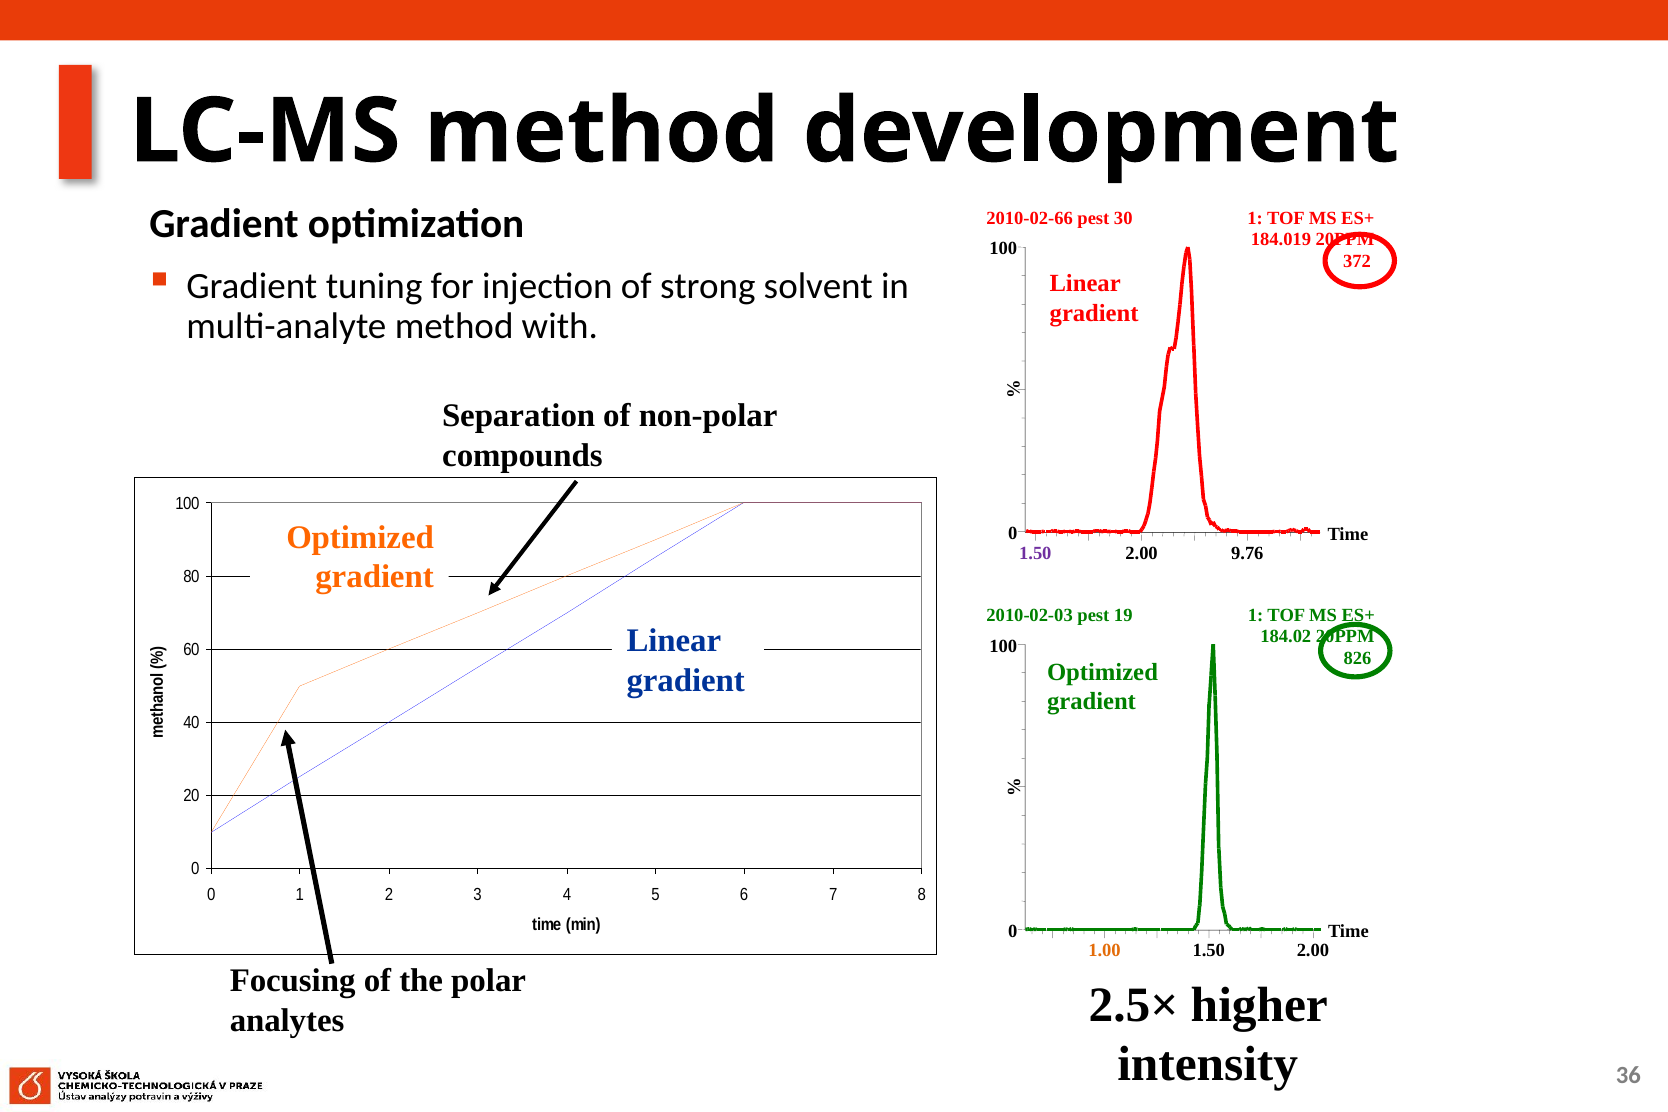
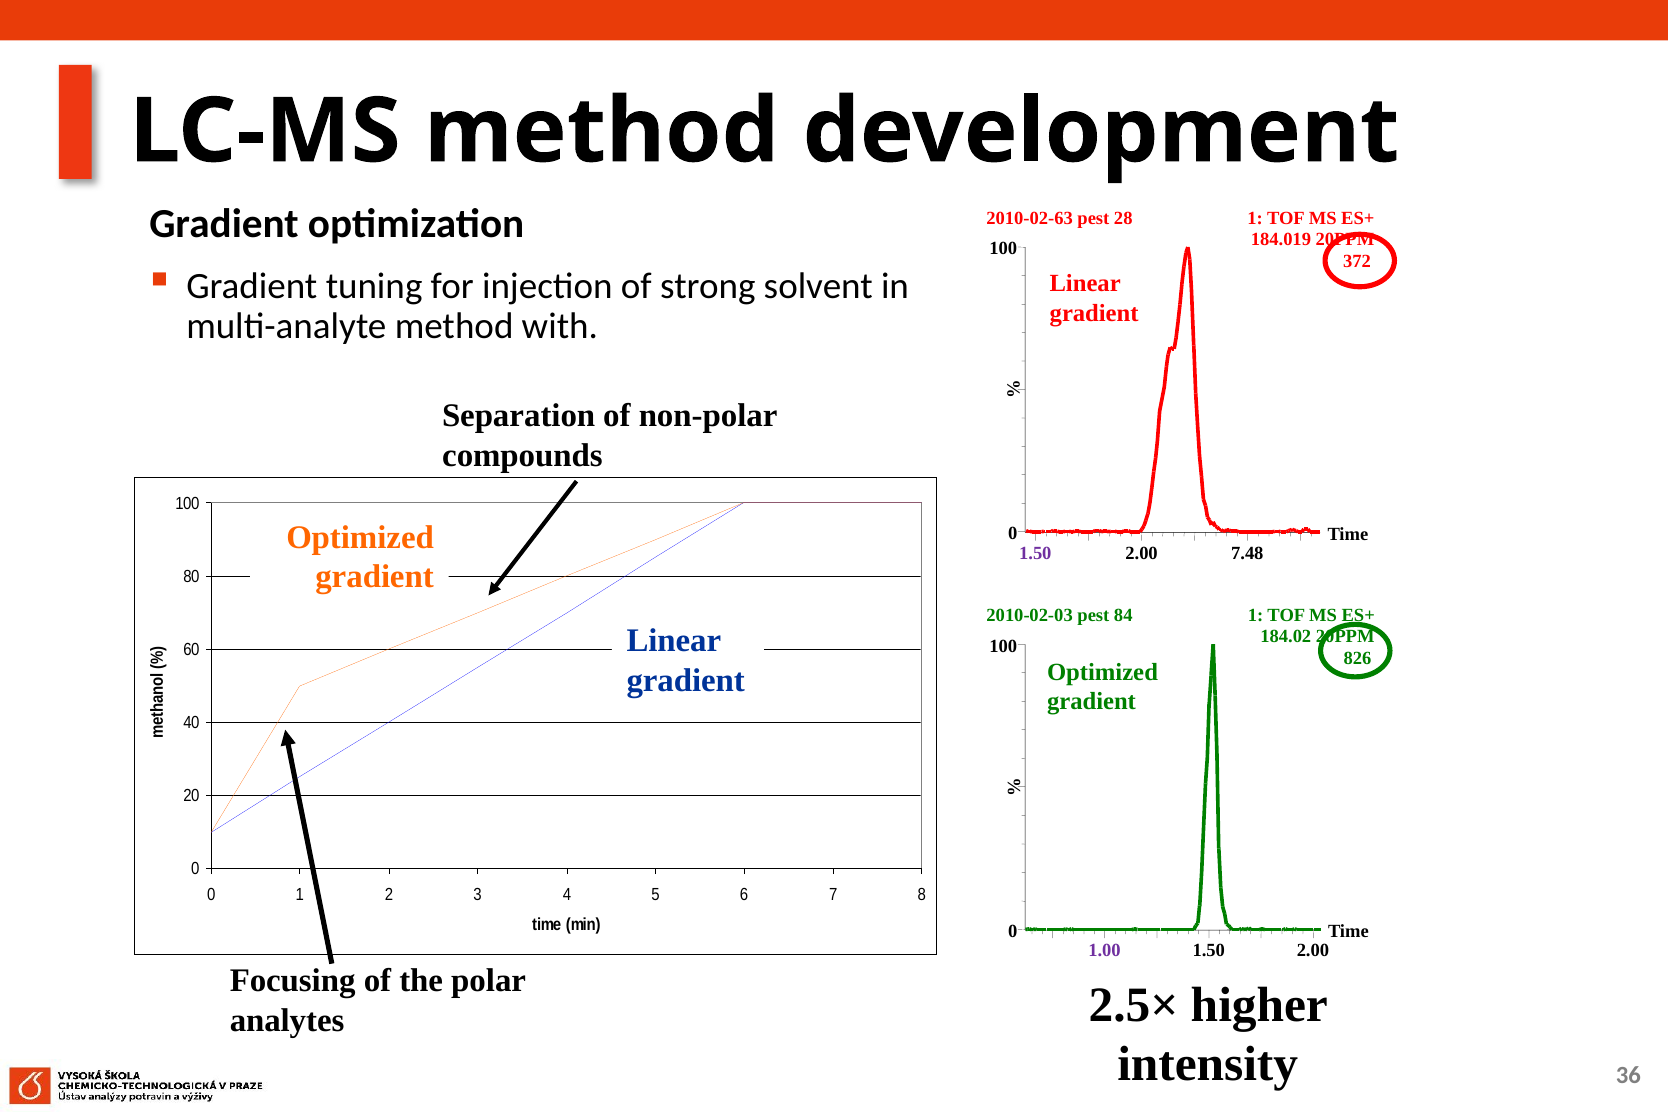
2010-02-66: 2010-02-66 -> 2010-02-63
30: 30 -> 28
9.76: 9.76 -> 7.48
19: 19 -> 84
1.00 colour: orange -> purple
